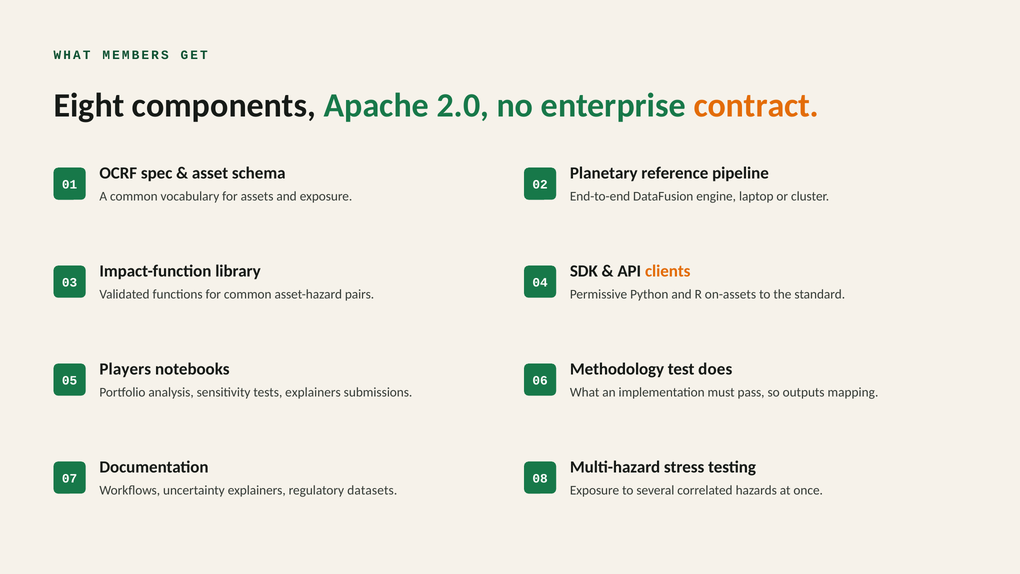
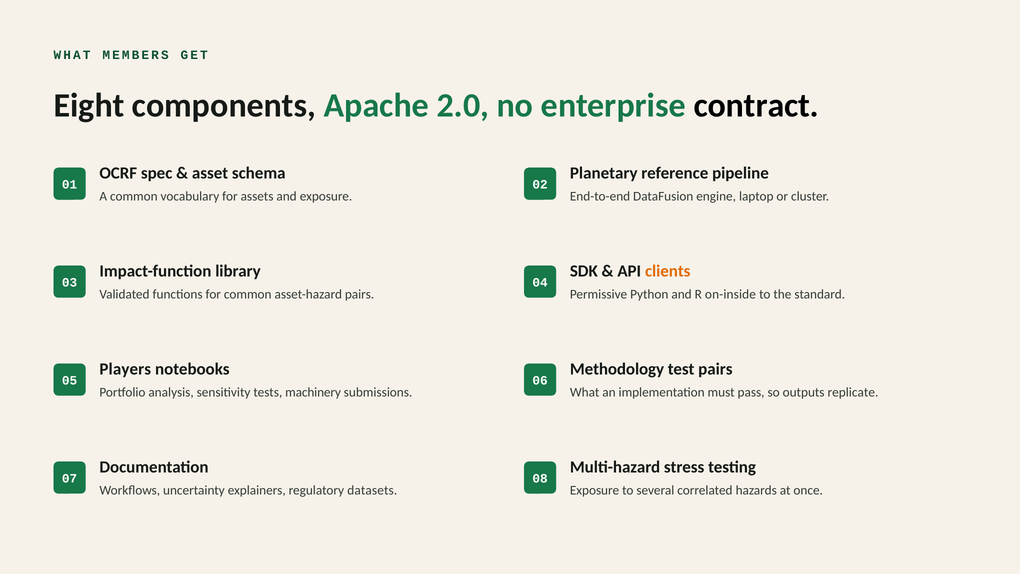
contract colour: orange -> black
on-assets: on-assets -> on-inside
test does: does -> pairs
tests explainers: explainers -> machinery
mapping: mapping -> replicate
